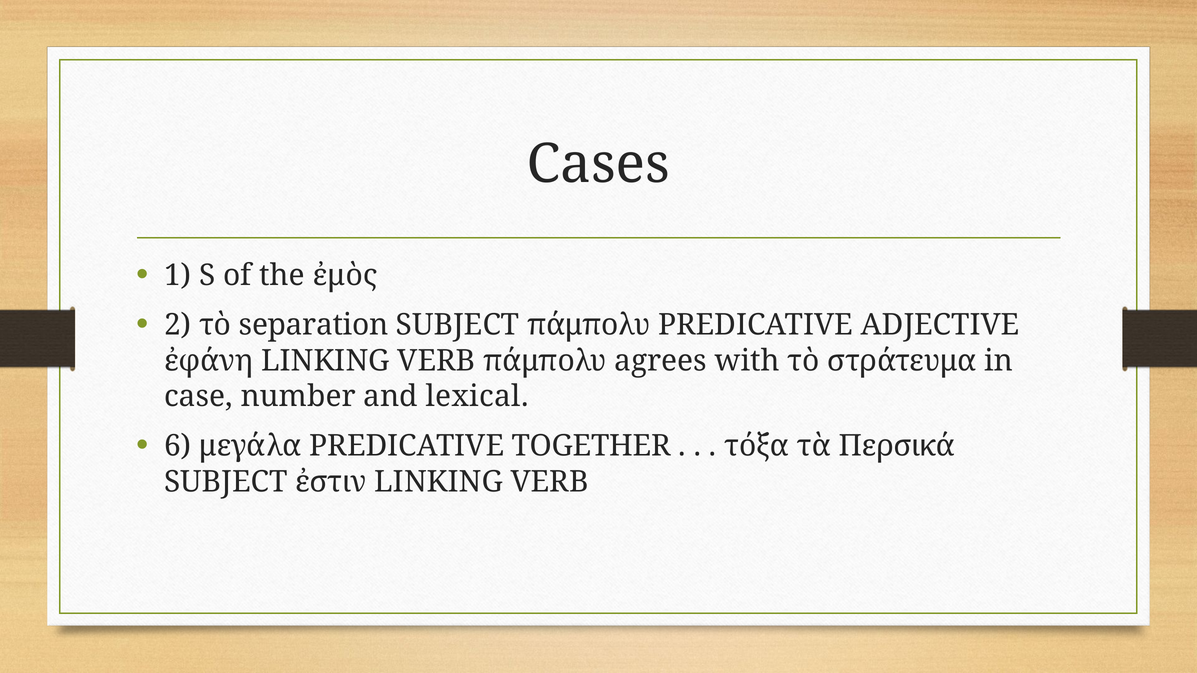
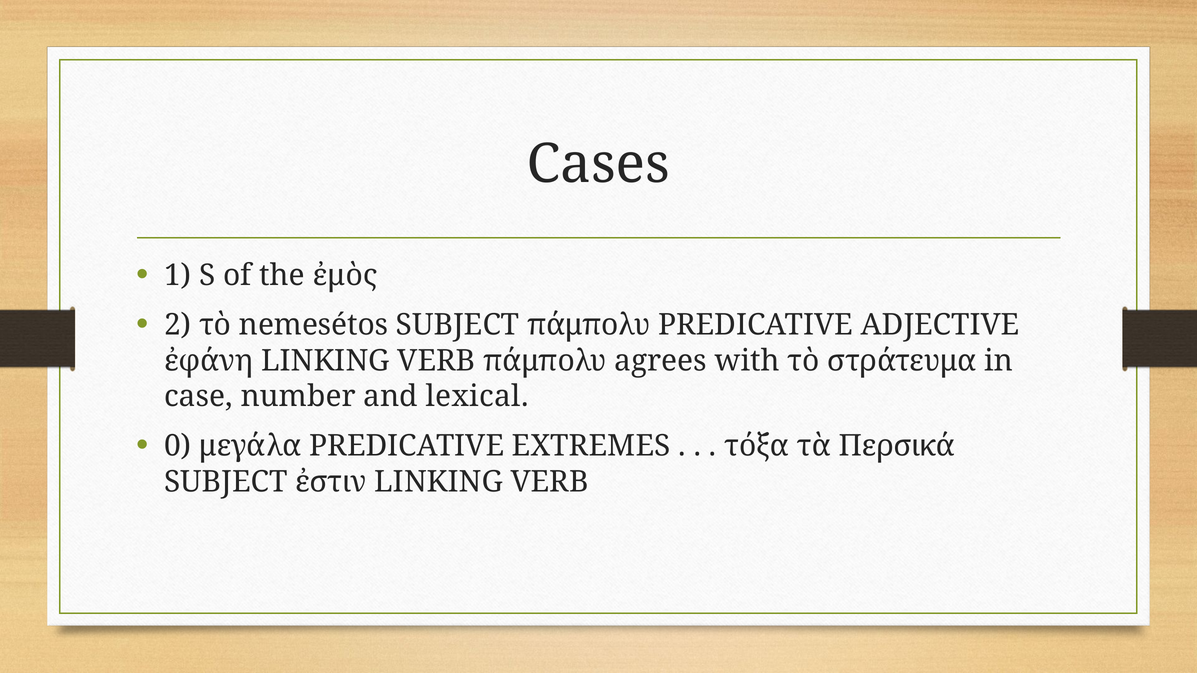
separation: separation -> nemesétos
6: 6 -> 0
TOGETHER: TOGETHER -> EXTREMES
